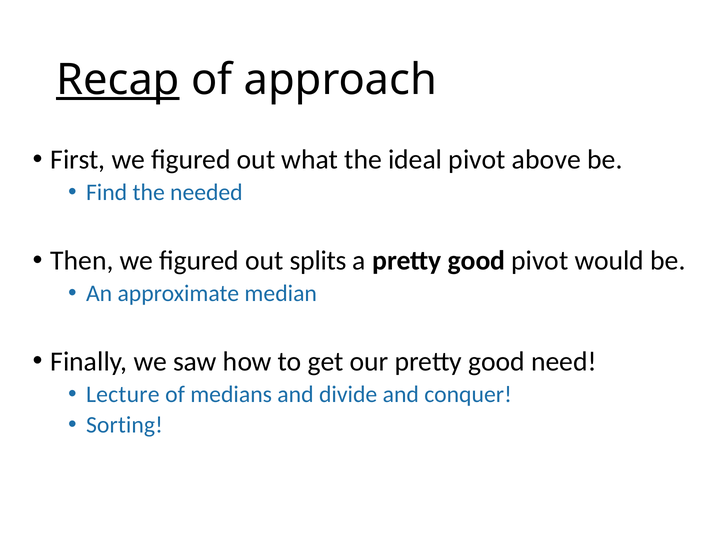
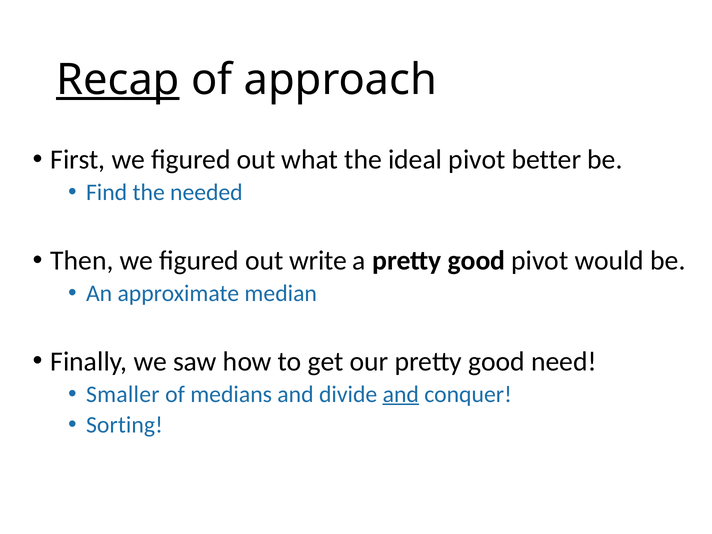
above: above -> better
splits: splits -> write
Lecture: Lecture -> Smaller
and at (401, 394) underline: none -> present
